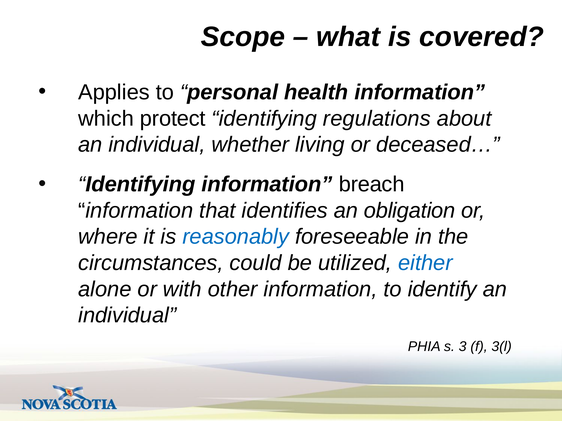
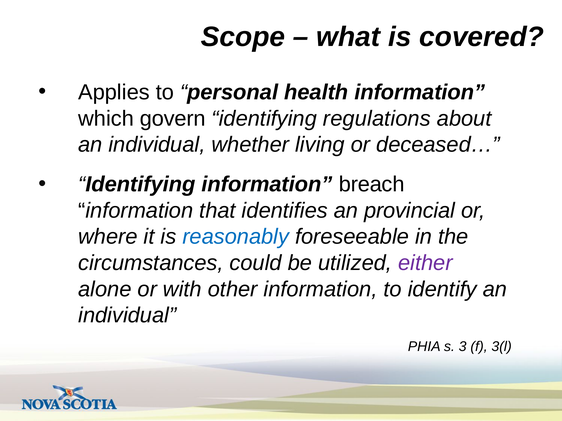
protect: protect -> govern
obligation: obligation -> provincial
either colour: blue -> purple
